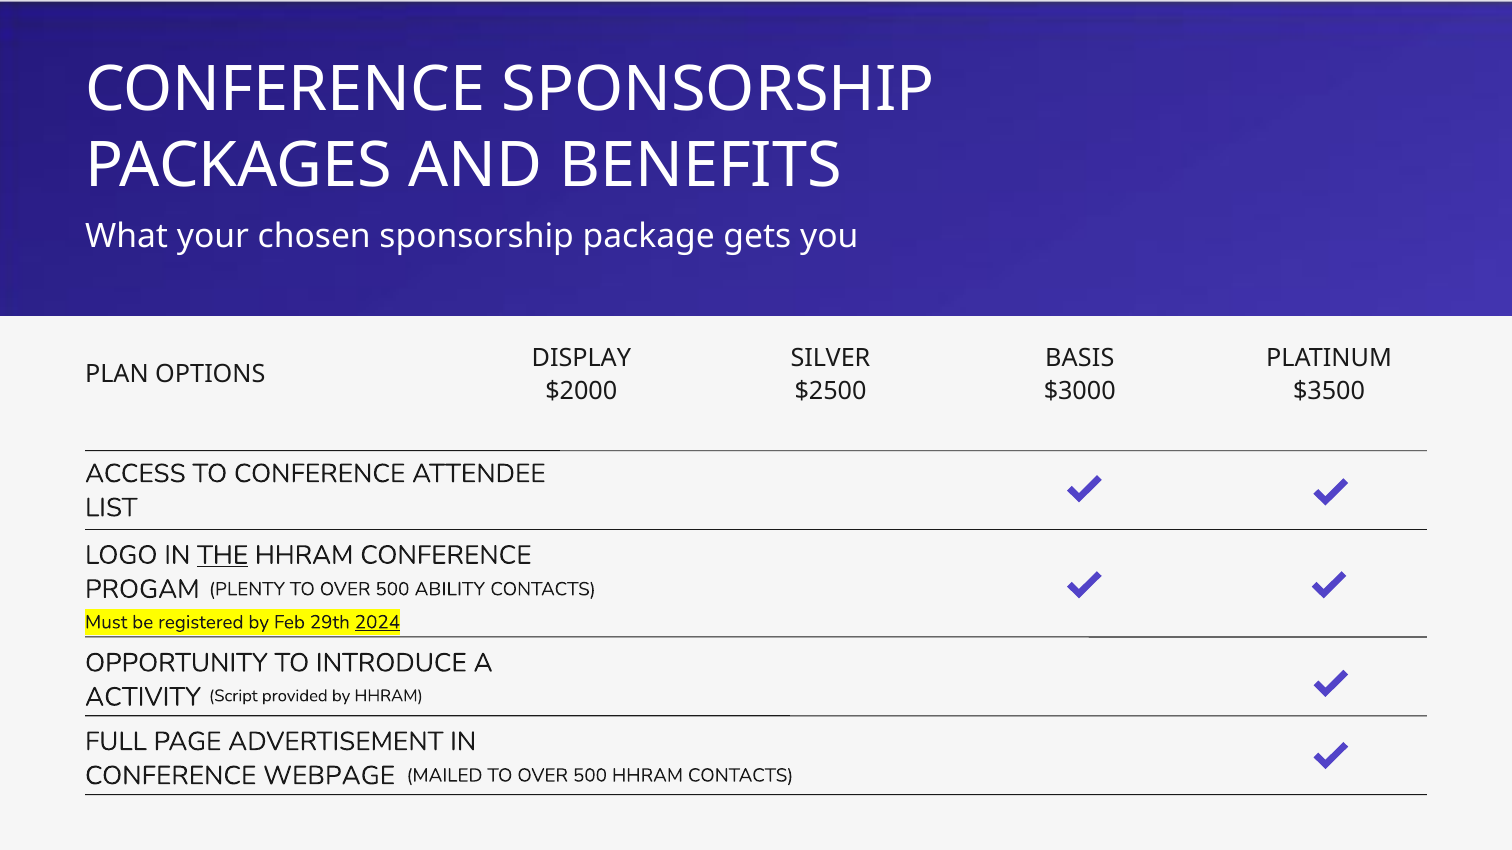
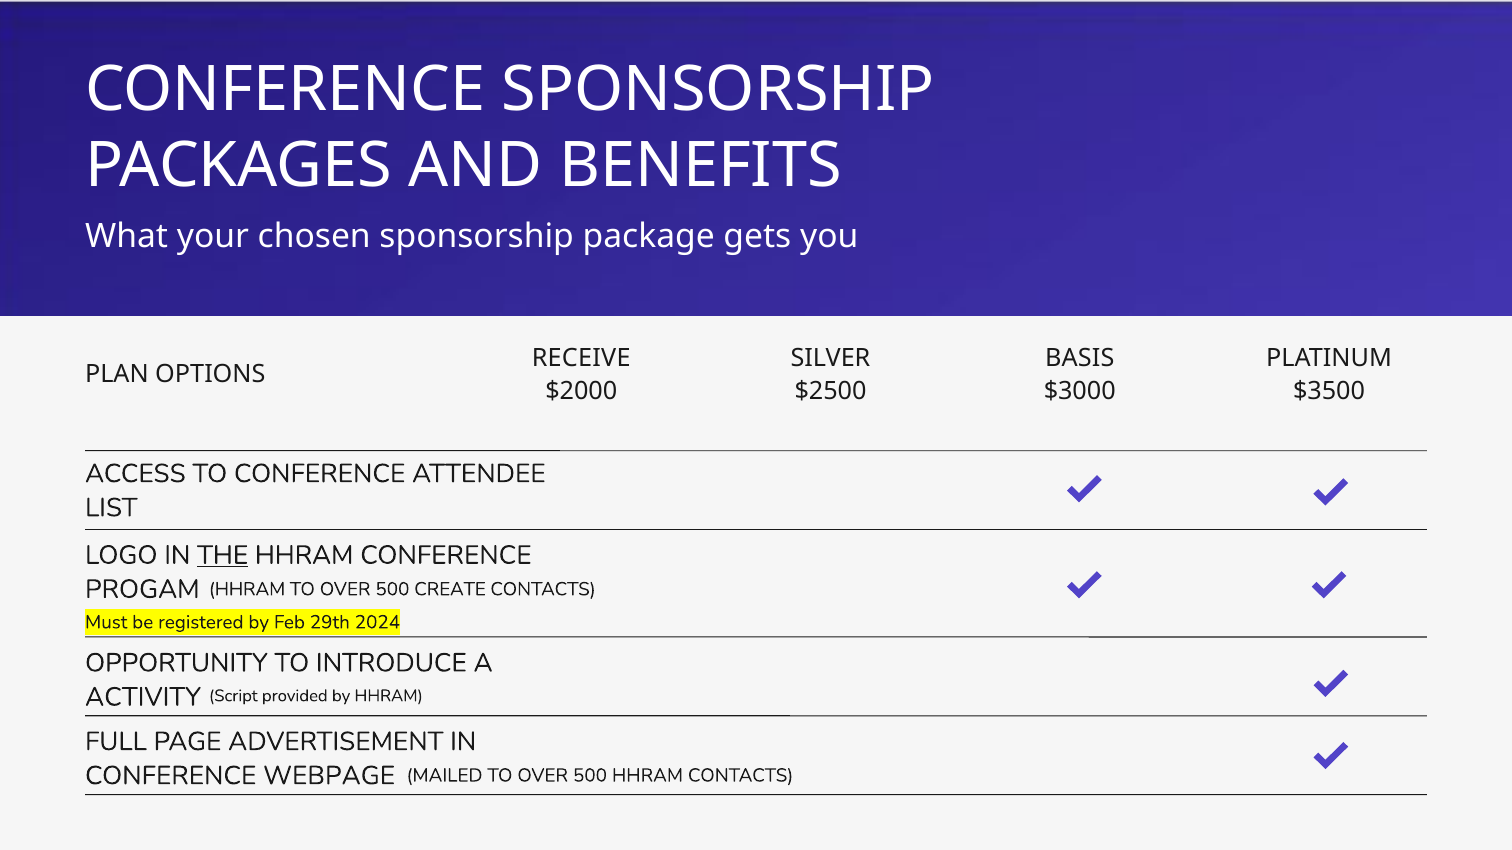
DISPLAY: DISPLAY -> RECEIVE
PROGAM PLENTY: PLENTY -> HHRAM
ABILITY: ABILITY -> CREATE
2024 underline: present -> none
